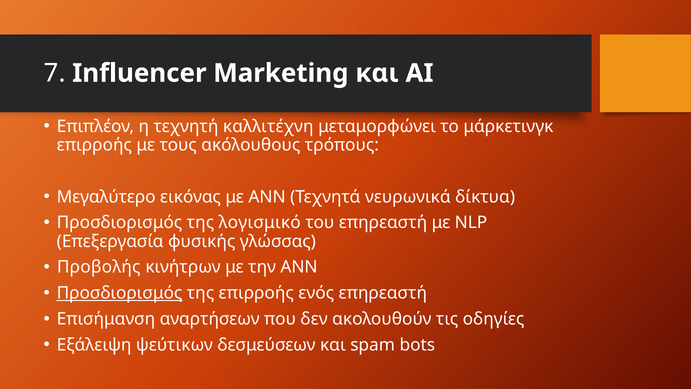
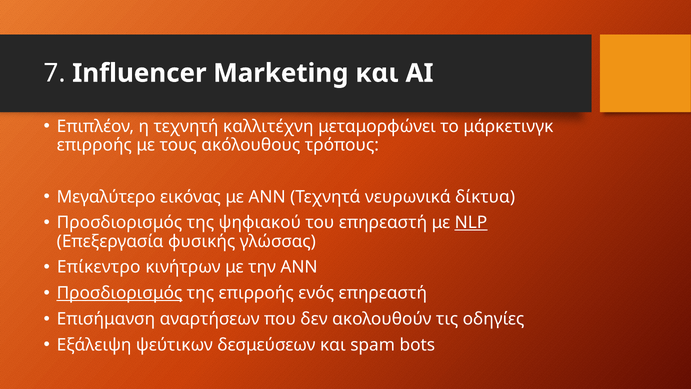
λογισμικό: λογισμικό -> ψηφιακού
NLP underline: none -> present
Προβολής: Προβολής -> Επίκεντρο
